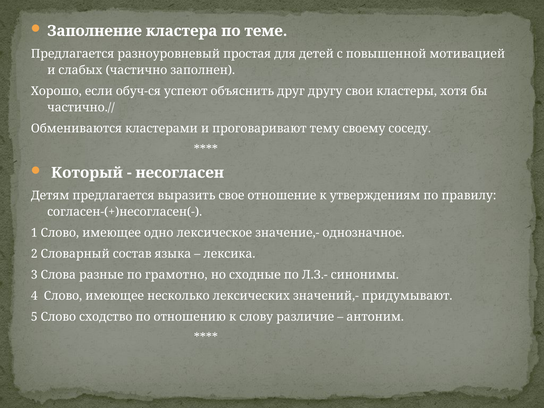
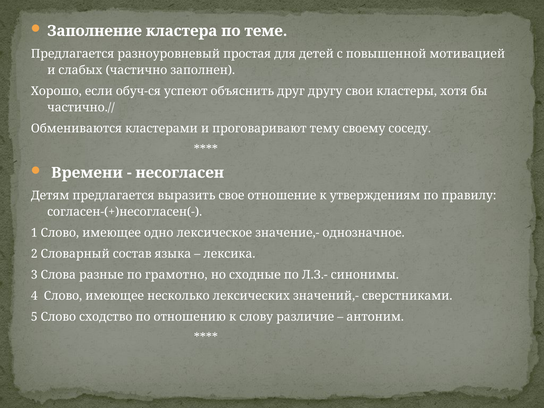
Который: Который -> Времени
придумывают: придумывают -> сверстниками
